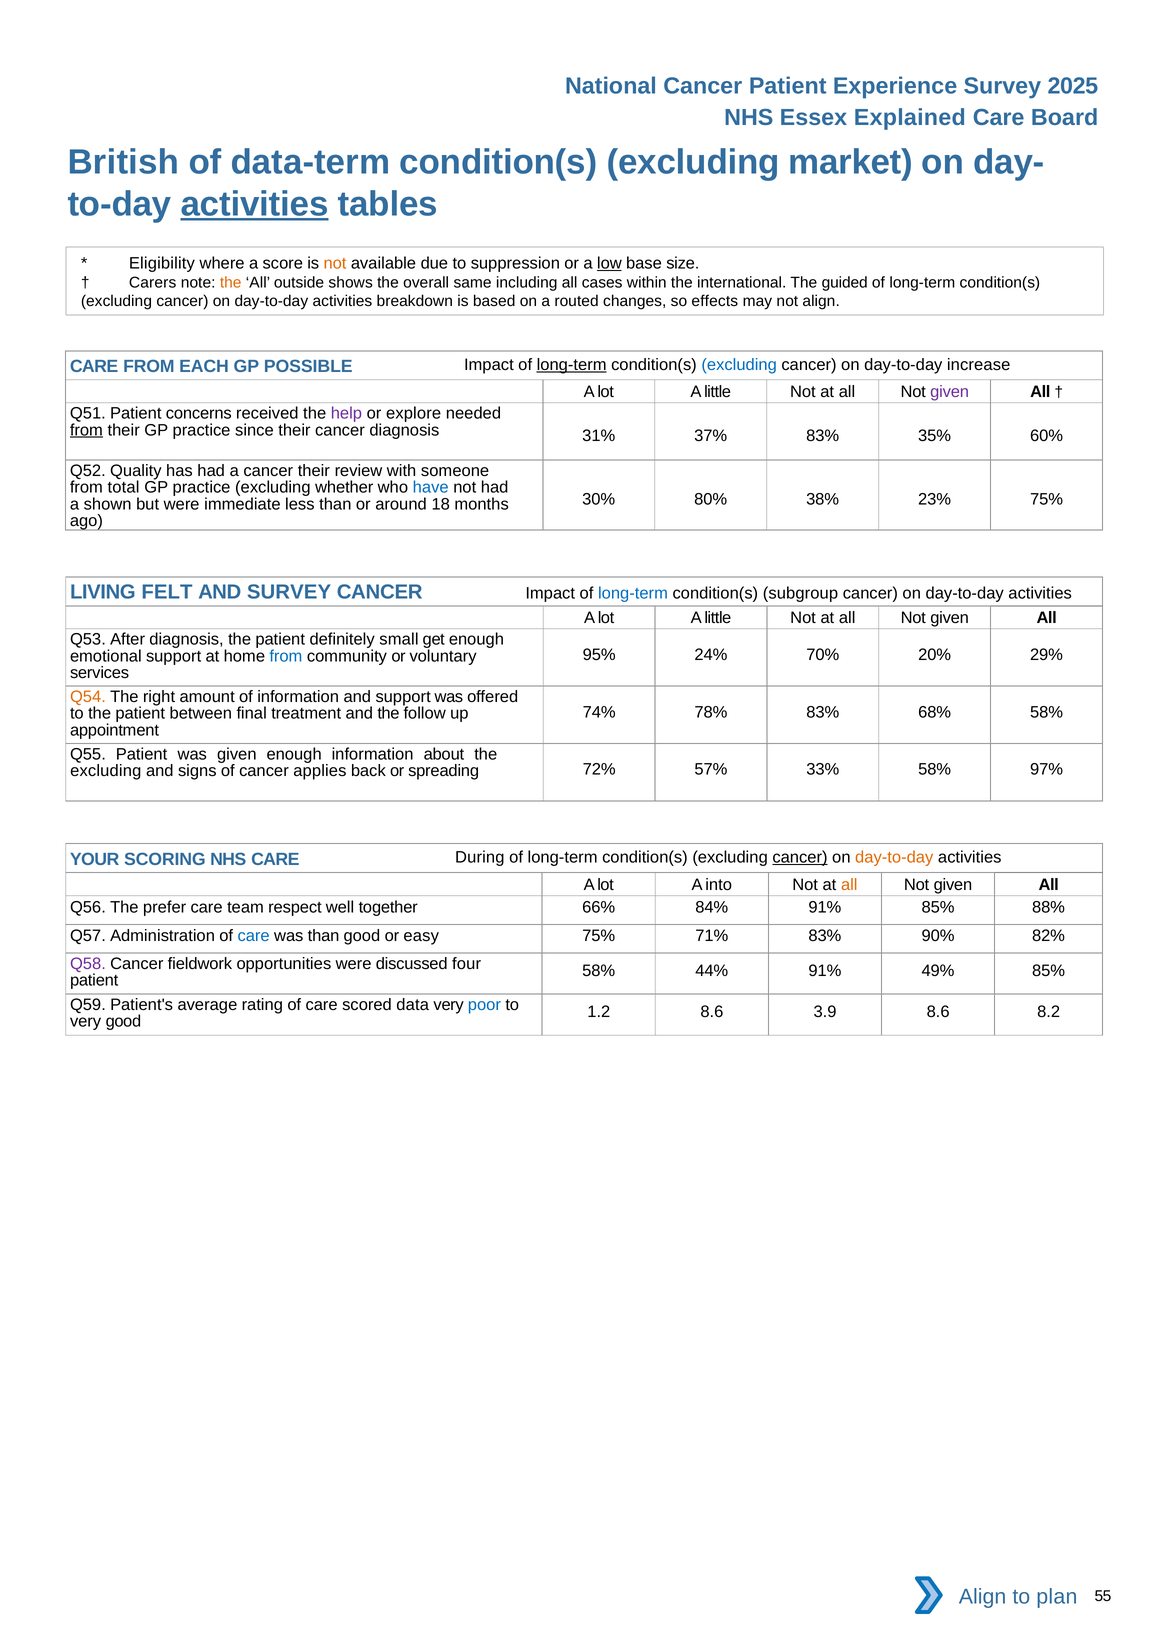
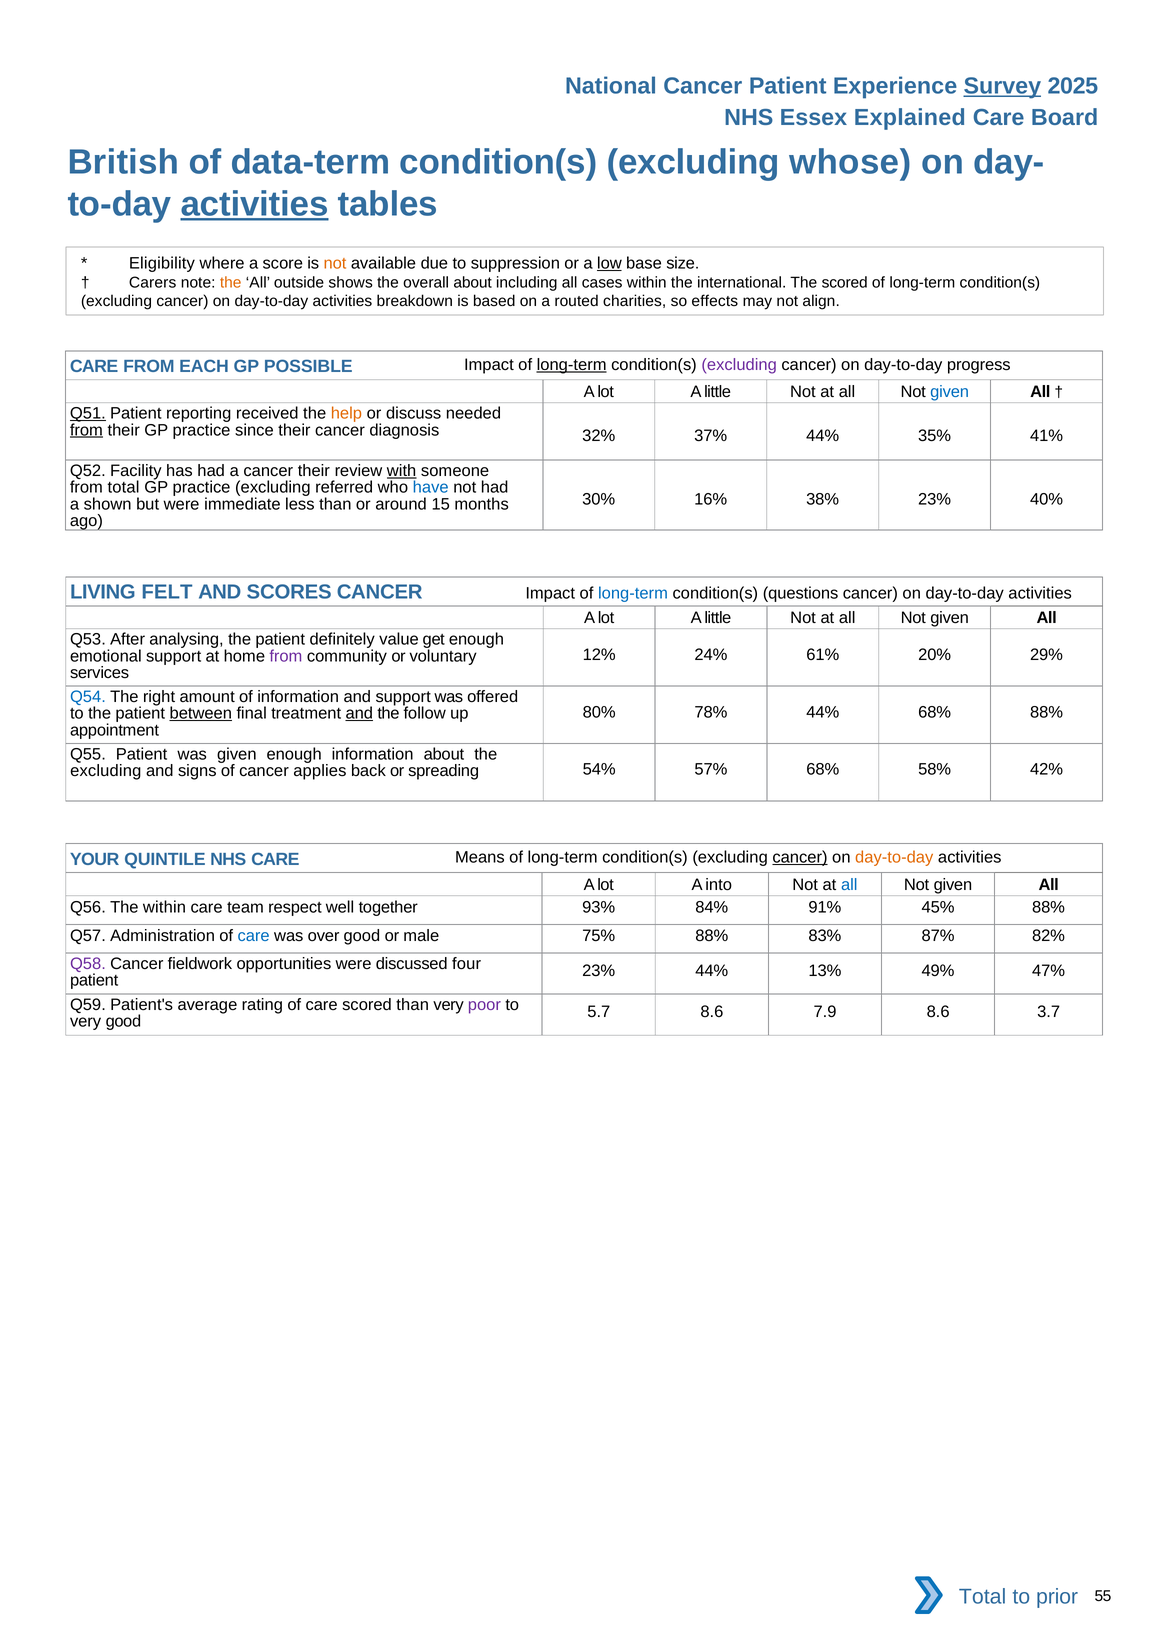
Survey at (1002, 86) underline: none -> present
market: market -> whose
overall same: same -> about
The guided: guided -> scored
changes: changes -> charities
excluding at (739, 365) colour: blue -> purple
increase: increase -> progress
given at (950, 392) colour: purple -> blue
Q51 underline: none -> present
concerns: concerns -> reporting
help colour: purple -> orange
explore: explore -> discuss
31%: 31% -> 32%
37% 83%: 83% -> 44%
60%: 60% -> 41%
Quality: Quality -> Facility
with underline: none -> present
whether: whether -> referred
80%: 80% -> 16%
23% 75%: 75% -> 40%
18: 18 -> 15
AND SURVEY: SURVEY -> SCORES
subgroup: subgroup -> questions
After diagnosis: diagnosis -> analysing
small: small -> value
95%: 95% -> 12%
70%: 70% -> 61%
from at (286, 656) colour: blue -> purple
Q54 colour: orange -> blue
74%: 74% -> 80%
78% 83%: 83% -> 44%
68% 58%: 58% -> 88%
between underline: none -> present
and at (359, 714) underline: none -> present
72%: 72% -> 54%
57% 33%: 33% -> 68%
97%: 97% -> 42%
SCORING: SCORING -> QUINTILE
During: During -> Means
all at (849, 885) colour: orange -> blue
The prefer: prefer -> within
66%: 66% -> 93%
91% 85%: 85% -> 45%
was than: than -> over
easy: easy -> male
75% 71%: 71% -> 88%
90%: 90% -> 87%
58% at (599, 971): 58% -> 23%
44% 91%: 91% -> 13%
49% 85%: 85% -> 47%
scored data: data -> than
poor colour: blue -> purple
1.2: 1.2 -> 5.7
3.9: 3.9 -> 7.9
8.2: 8.2 -> 3.7
Align at (983, 1597): Align -> Total
plan: plan -> prior
